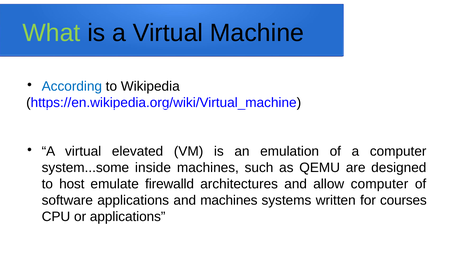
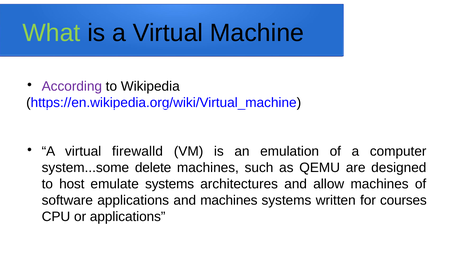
According colour: blue -> purple
elevated: elevated -> firewalld
inside: inside -> delete
emulate firewalld: firewalld -> systems
allow computer: computer -> machines
